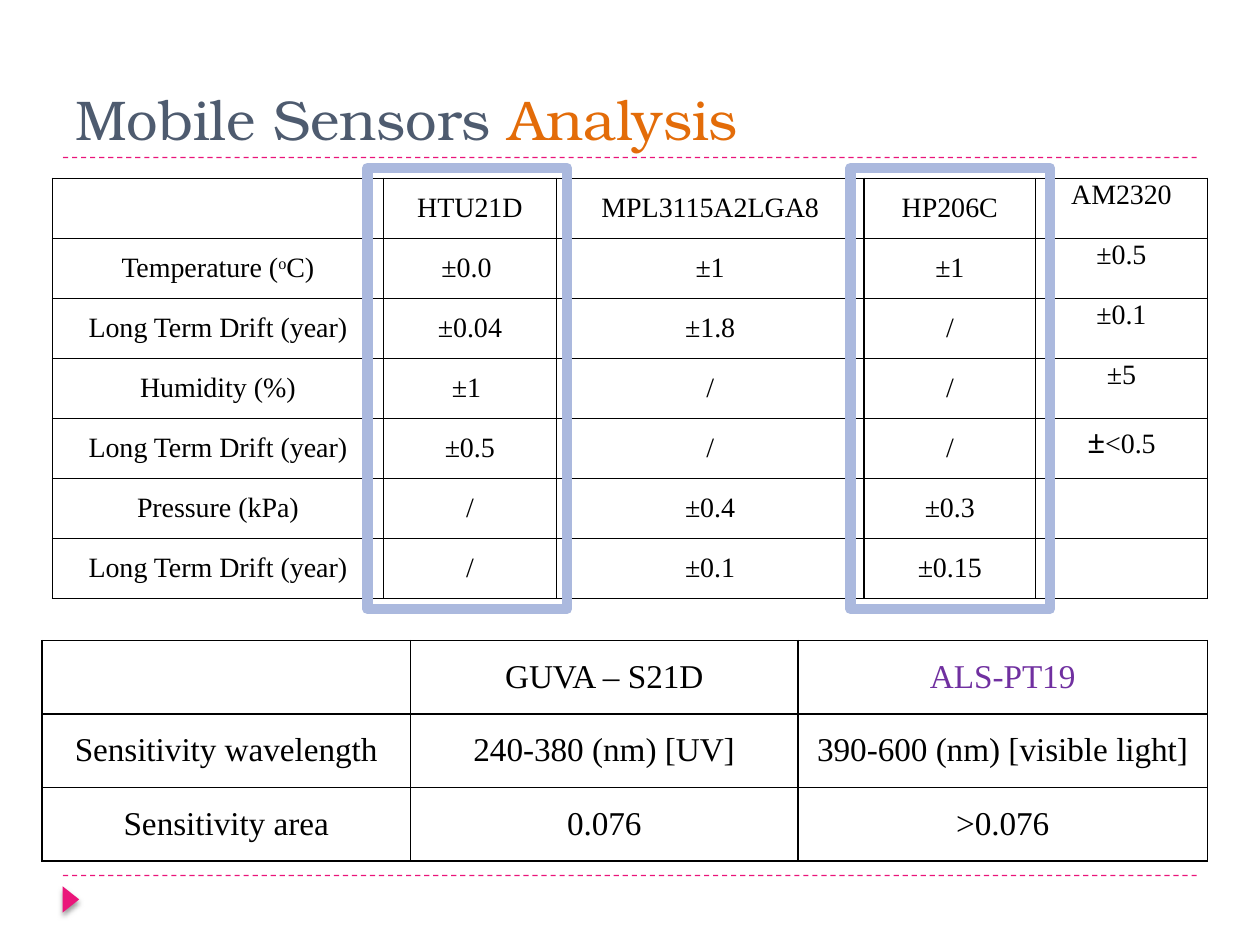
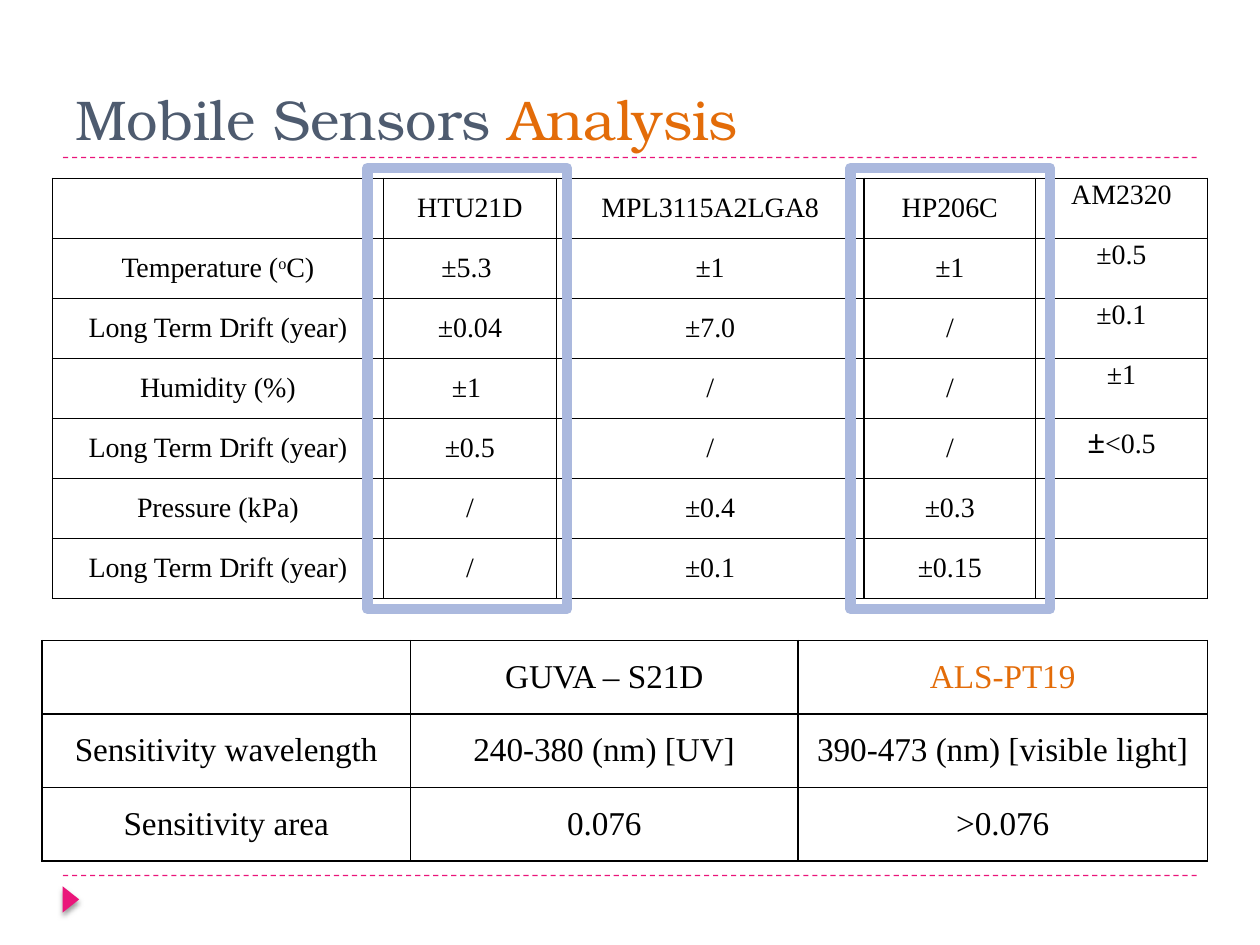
±0.0: ±0.0 -> ±5.3
±1.8: ±1.8 -> ±7.0
±5 at (1122, 375): ±5 -> ±1
ALS-PT19 colour: purple -> orange
390-600: 390-600 -> 390-473
